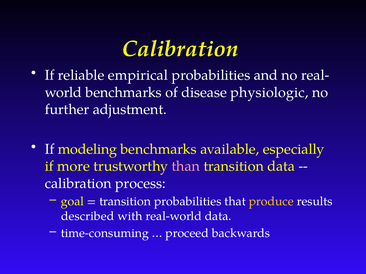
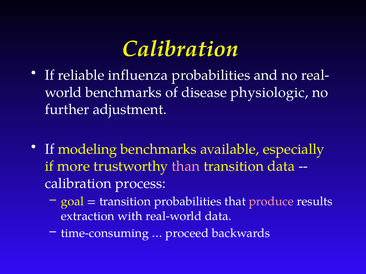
empirical: empirical -> influenza
produce colour: yellow -> pink
described: described -> extraction
